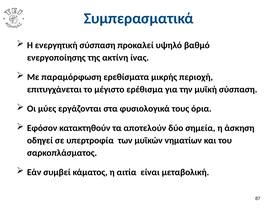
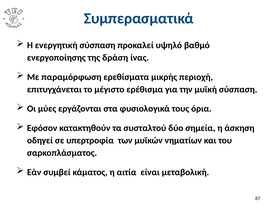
ακτίνη: ακτίνη -> δράση
αποτελούν: αποτελούν -> συσταλτού
